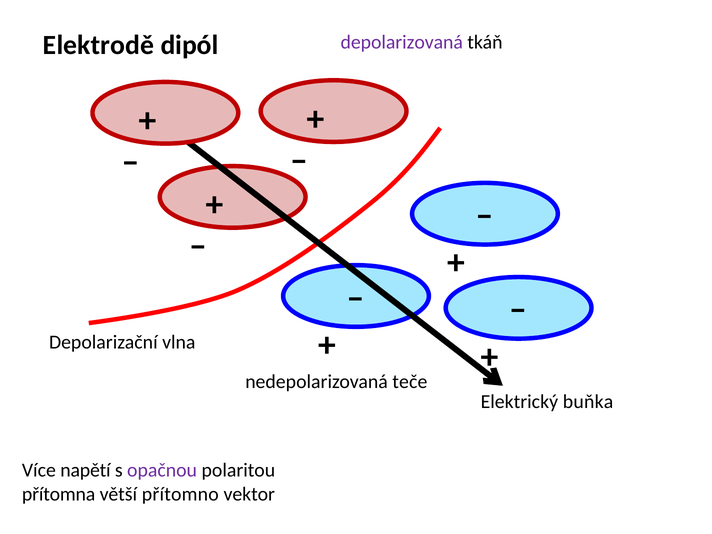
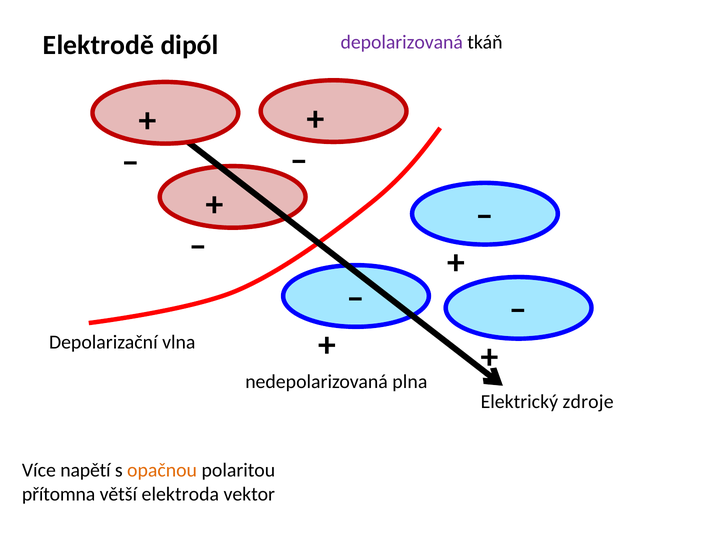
teče: teče -> plna
buňka: buňka -> zdroje
opačnou colour: purple -> orange
přítomno: přítomno -> elektroda
